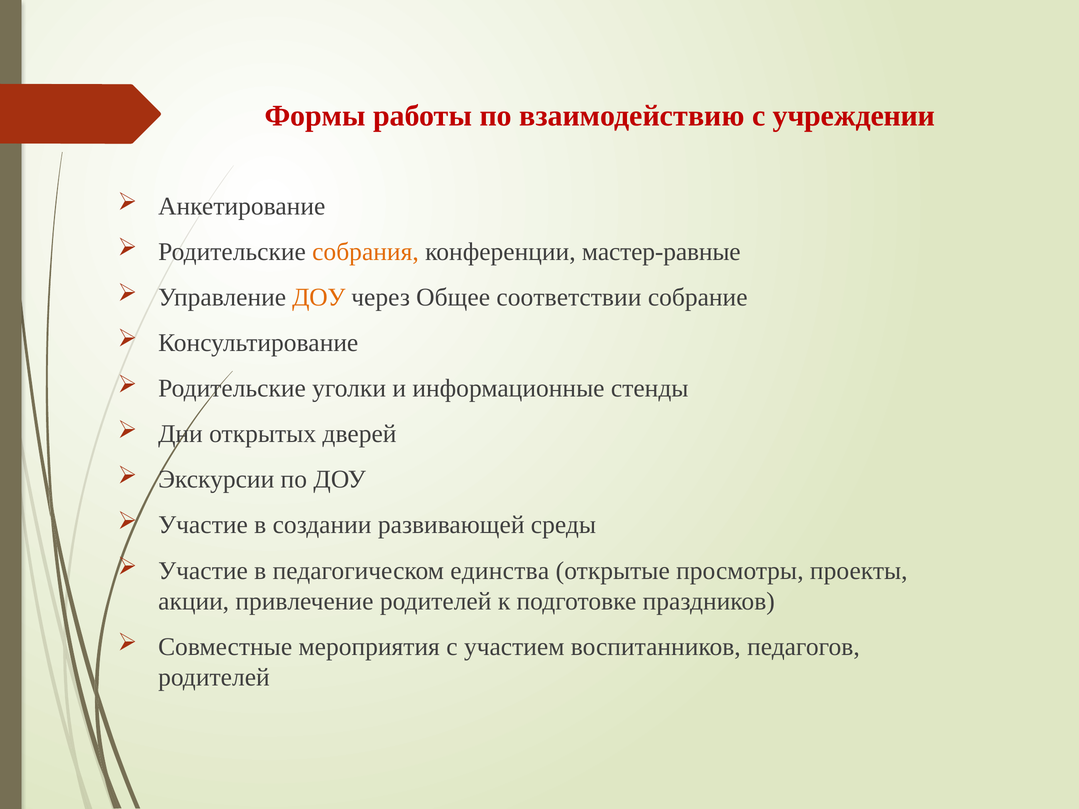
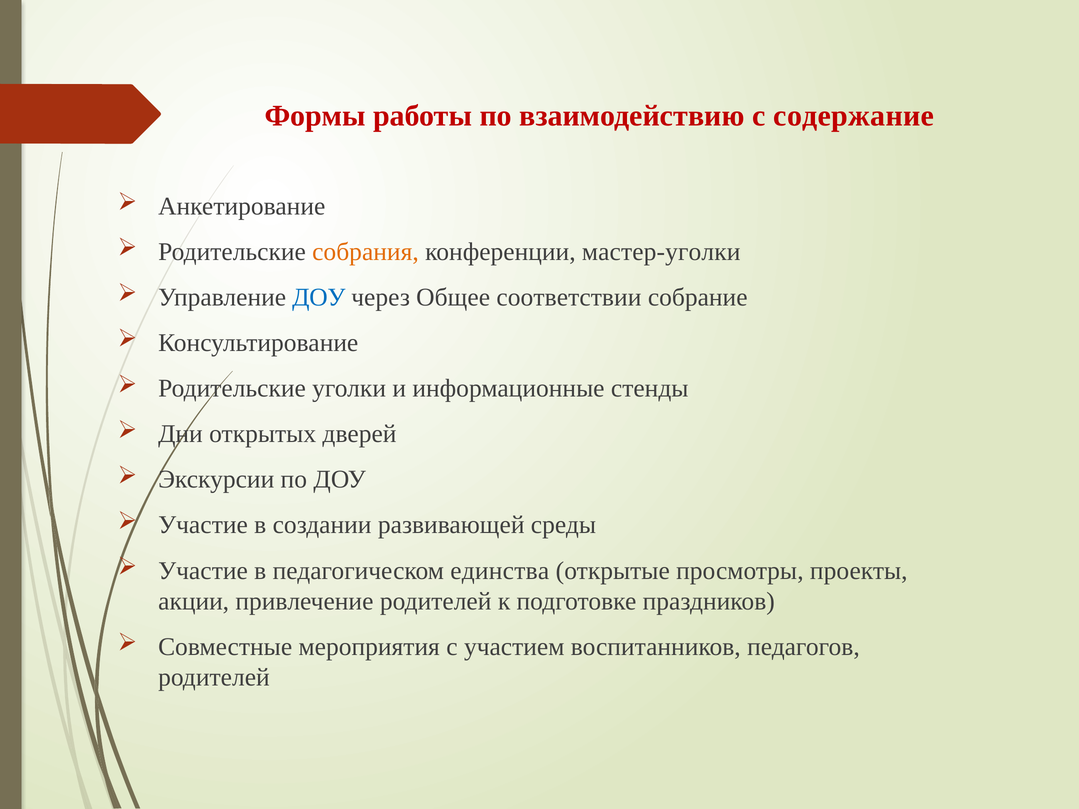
учреждении: учреждении -> содержание
мастер-равные: мастер-равные -> мастер-уголки
ДОУ at (319, 297) colour: orange -> blue
